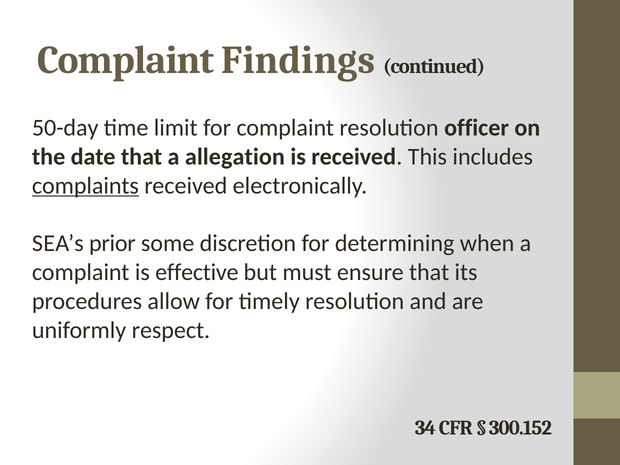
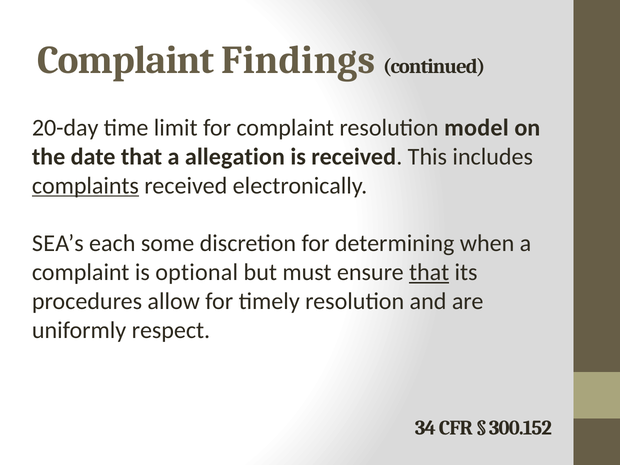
50-day: 50-day -> 20-day
officer: officer -> model
prior: prior -> each
effective: effective -> optional
that at (429, 272) underline: none -> present
